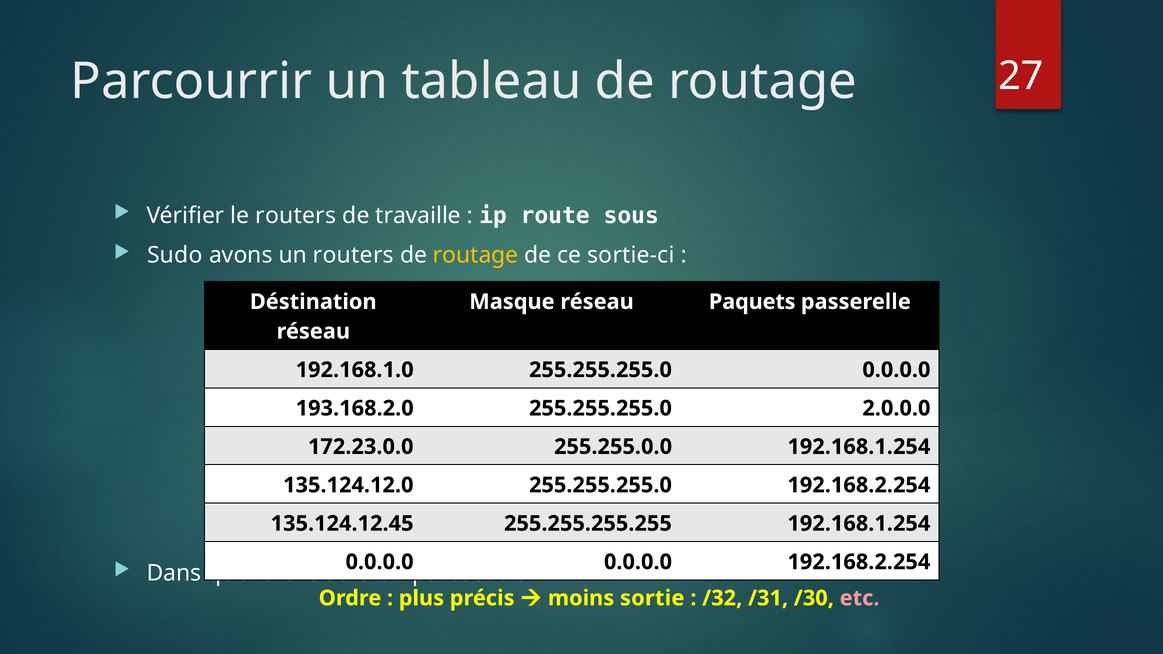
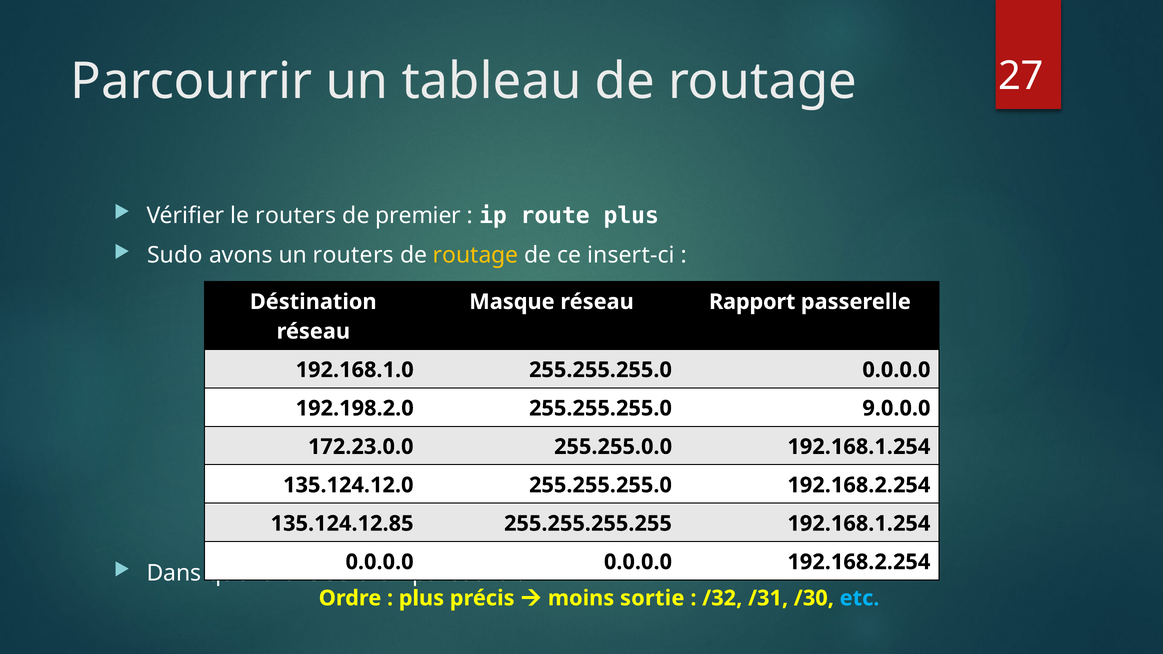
travaille: travaille -> premier
route sous: sous -> plus
sortie-ci: sortie-ci -> insert-ci
Paquets: Paquets -> Rapport
193.168.2.0: 193.168.2.0 -> 192.198.2.0
2.0.0.0: 2.0.0.0 -> 9.0.0.0
135.124.12.45: 135.124.12.45 -> 135.124.12.85
etc colour: pink -> light blue
